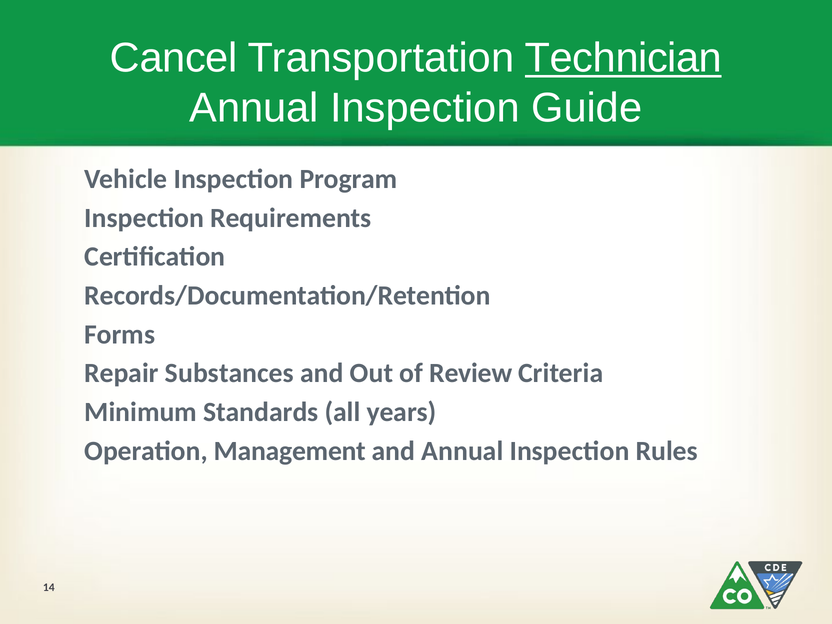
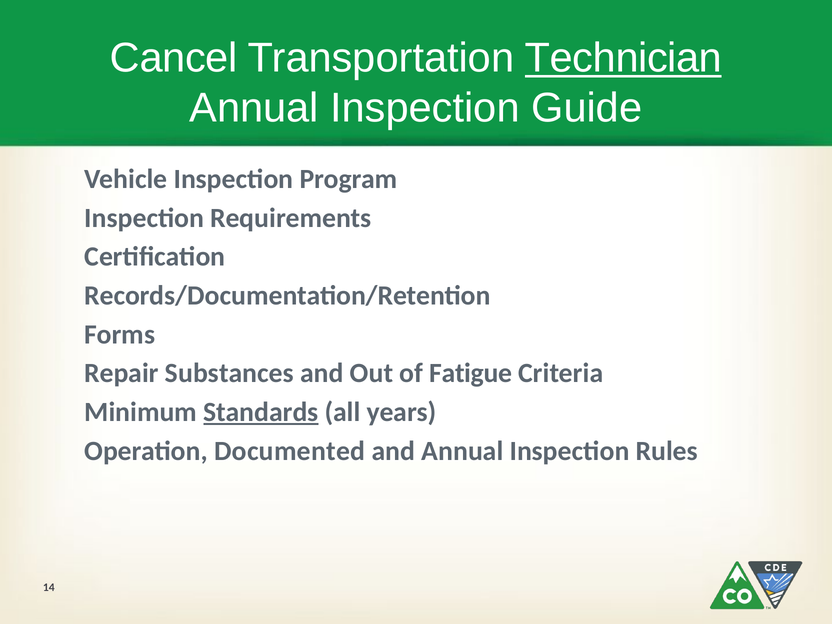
Review: Review -> Fatigue
Standards underline: none -> present
Management: Management -> Documented
